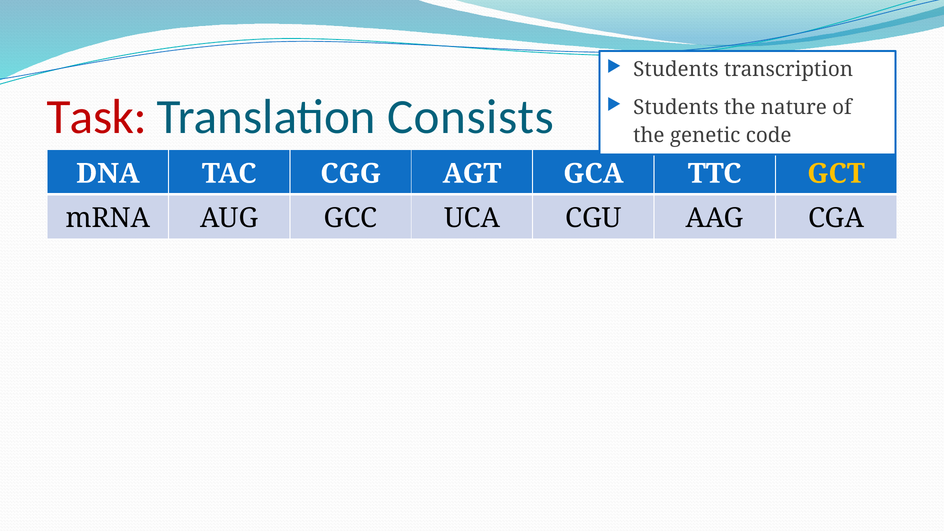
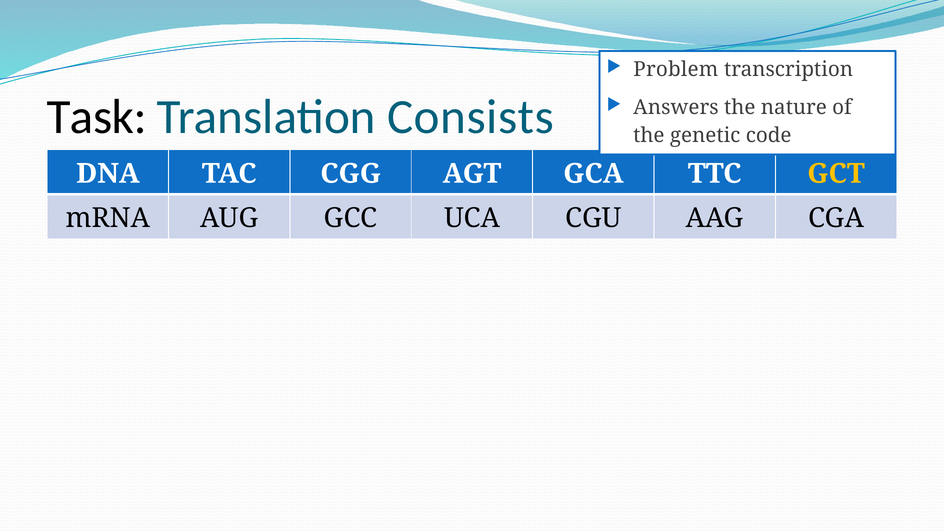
Students at (676, 70): Students -> Problem
Task colour: red -> black
Students at (676, 108): Students -> Answers
